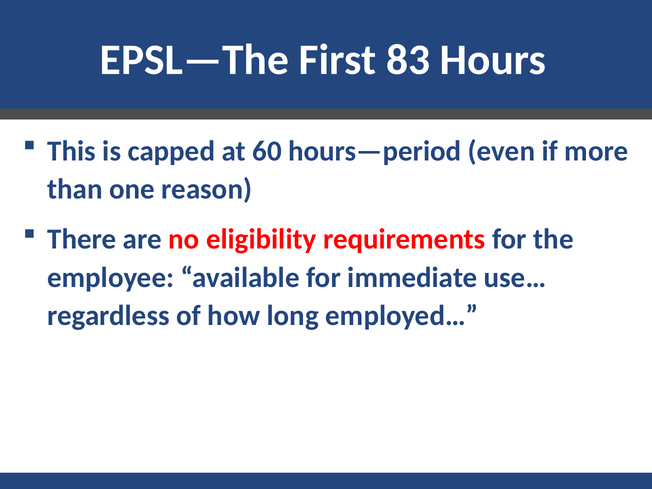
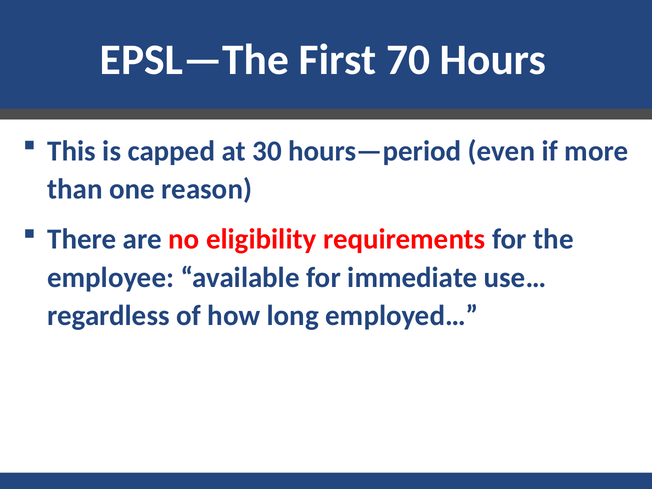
83: 83 -> 70
60: 60 -> 30
